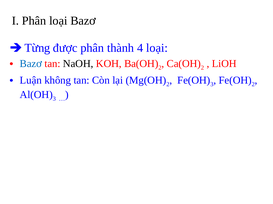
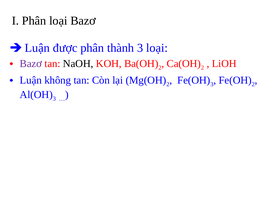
Từng at (37, 48): Từng -> Luận
thành 4: 4 -> 3
Bazơ at (31, 64) colour: blue -> purple
